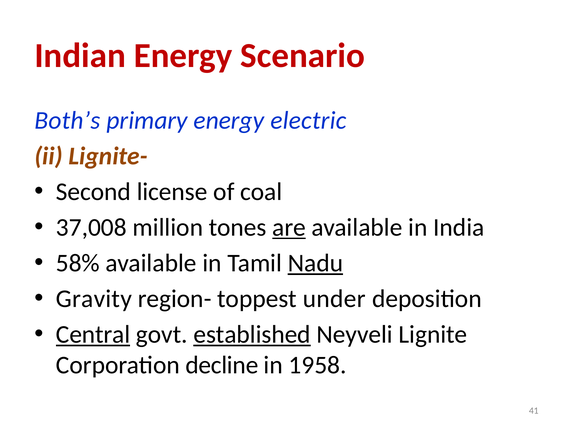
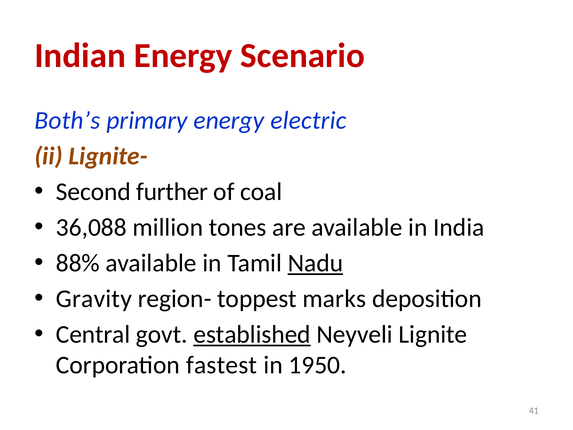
license: license -> further
37,008: 37,008 -> 36,088
are underline: present -> none
58%: 58% -> 88%
under: under -> marks
Central underline: present -> none
decline: decline -> fastest
1958: 1958 -> 1950
